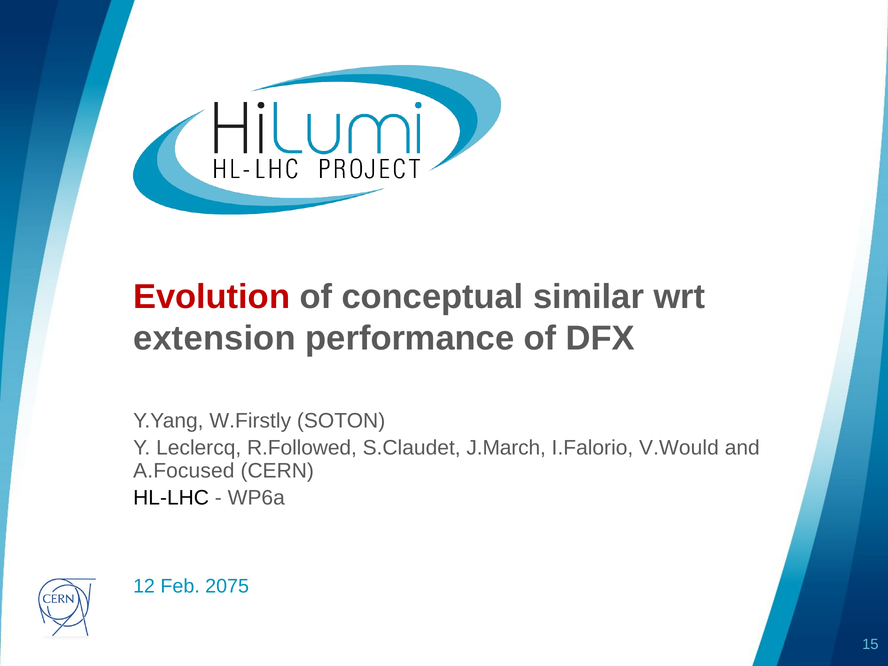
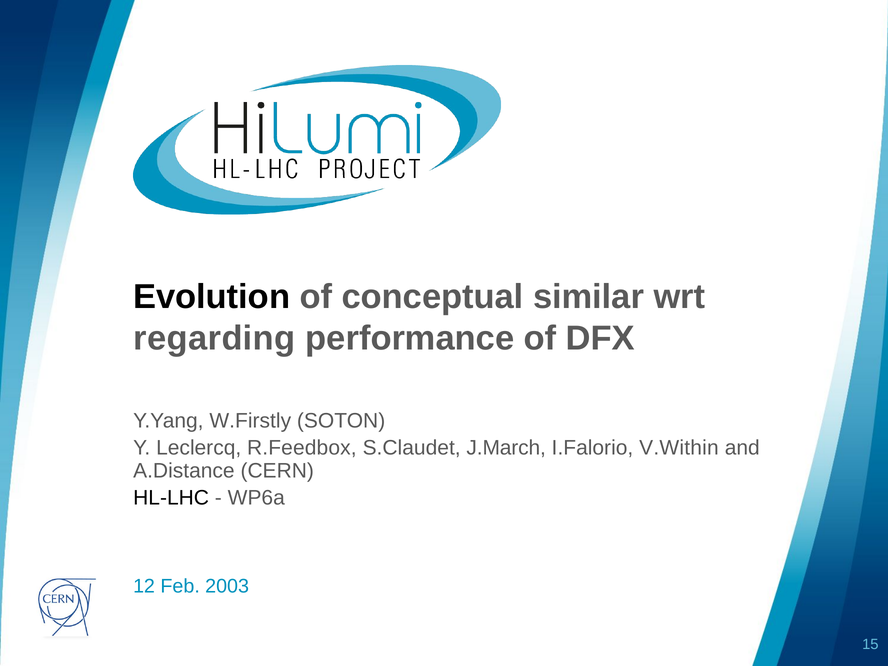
Evolution colour: red -> black
extension: extension -> regarding
R.Followed: R.Followed -> R.Feedbox
V.Would: V.Would -> V.Within
A.Focused: A.Focused -> A.Distance
2075: 2075 -> 2003
